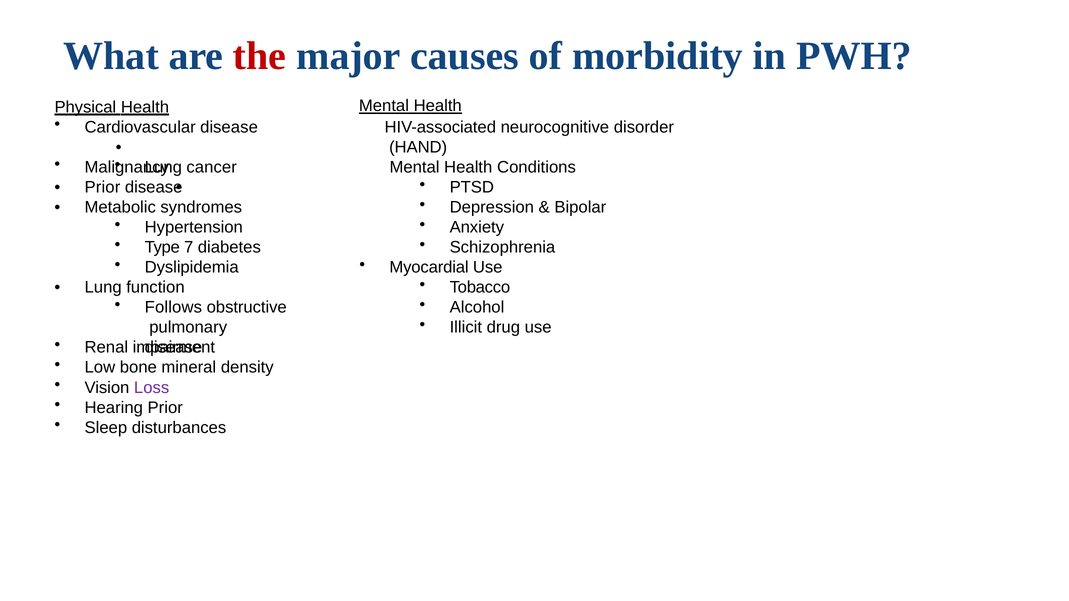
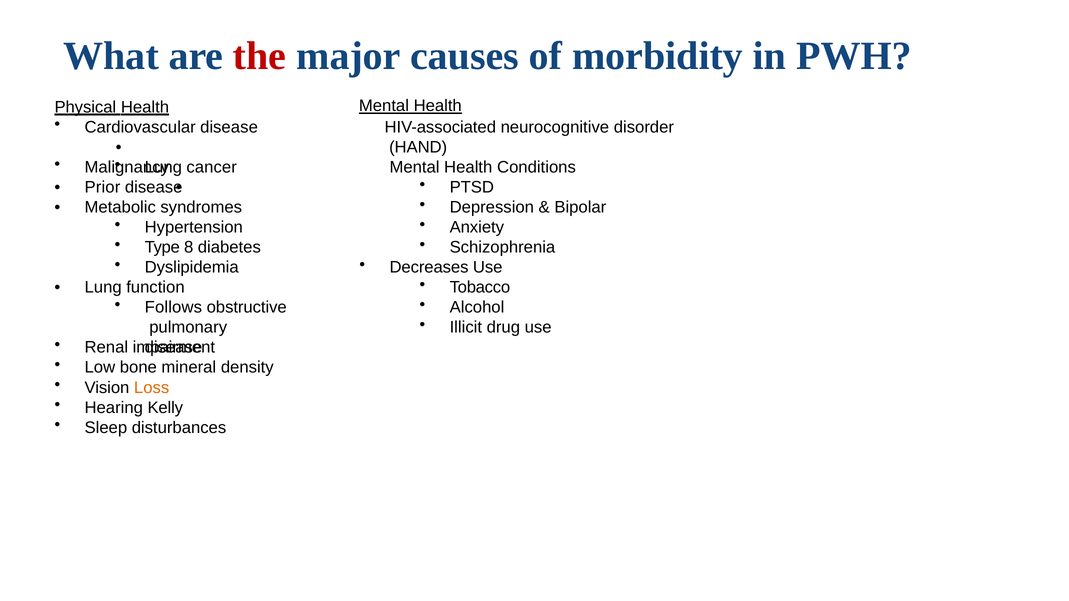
7: 7 -> 8
Myocardial: Myocardial -> Decreases
Loss colour: purple -> orange
Hearing Prior: Prior -> Kelly
